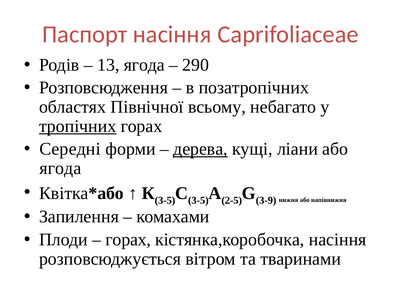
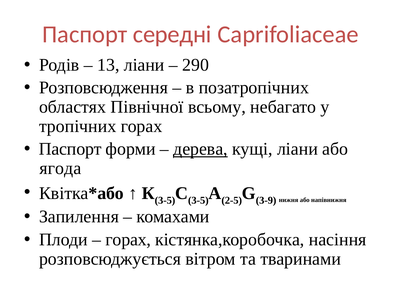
Паспорт насіння: насіння -> середні
13 ягода: ягода -> ліани
тропічних underline: present -> none
Середні at (70, 149): Середні -> Паспорт
